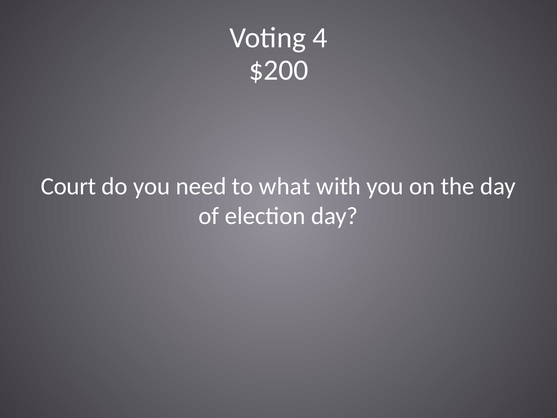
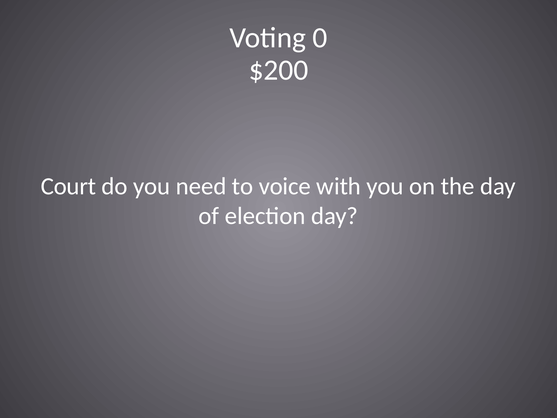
4: 4 -> 0
what: what -> voice
